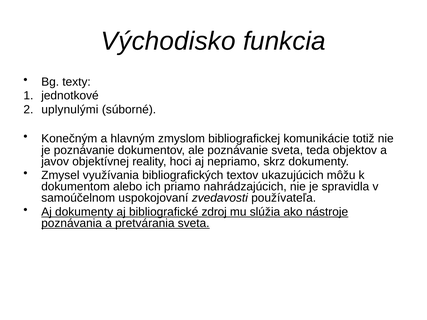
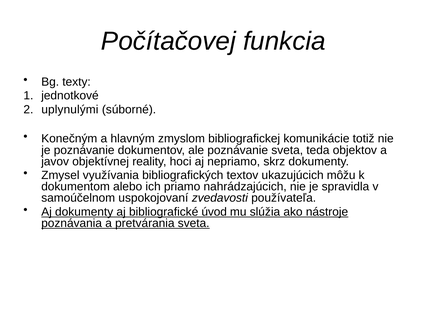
Východisko: Východisko -> Počítačovej
zdroj: zdroj -> úvod
